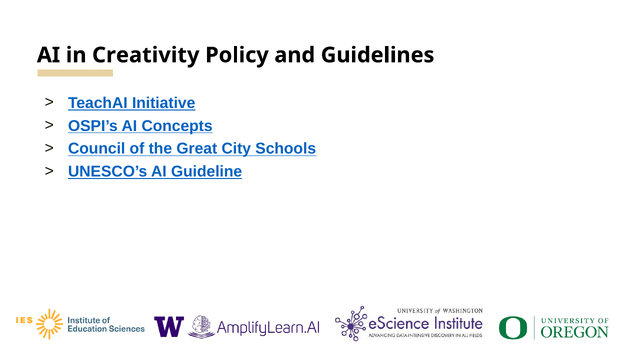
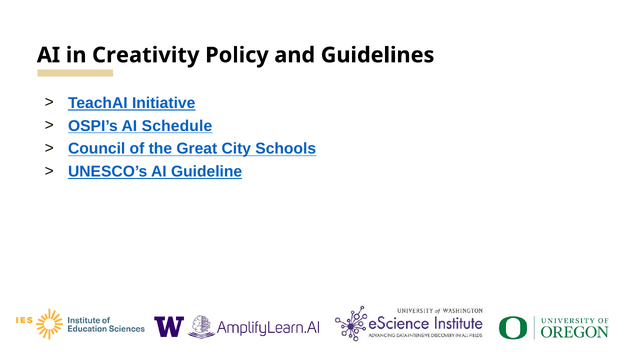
Concepts: Concepts -> Schedule
